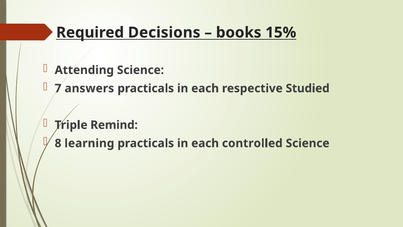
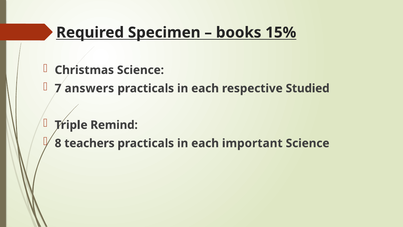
Decisions: Decisions -> Specimen
Attending: Attending -> Christmas
learning: learning -> teachers
controlled: controlled -> important
